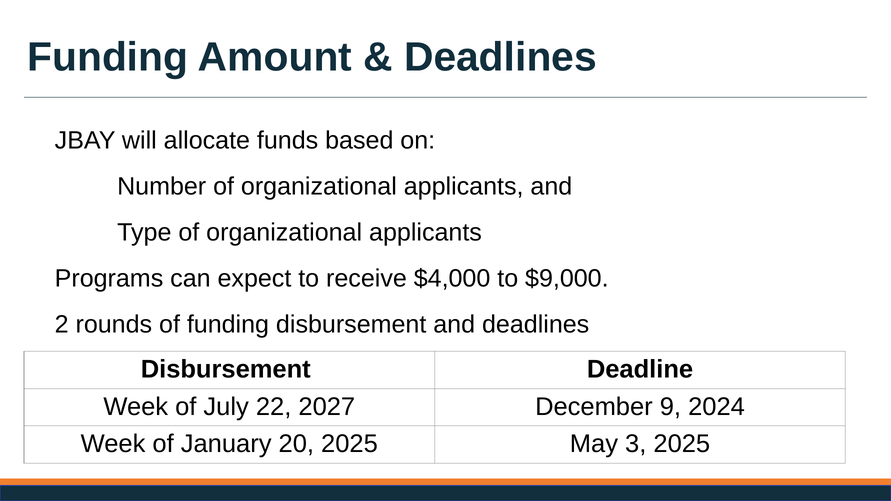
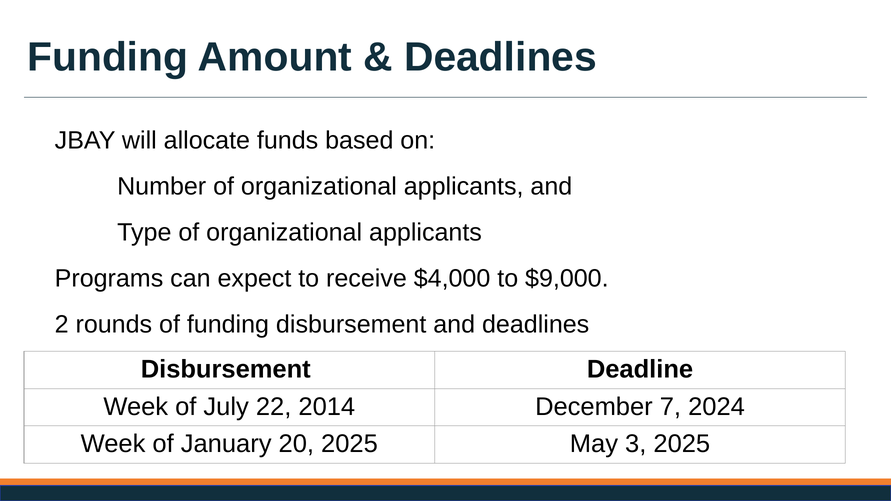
2027: 2027 -> 2014
9: 9 -> 7
